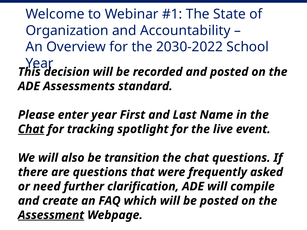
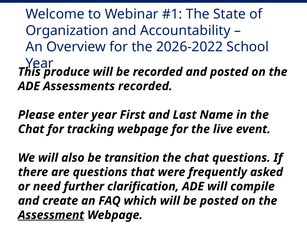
2030-2022: 2030-2022 -> 2026-2022
decision: decision -> produce
Assessments standard: standard -> recorded
Chat at (31, 129) underline: present -> none
tracking spotlight: spotlight -> webpage
